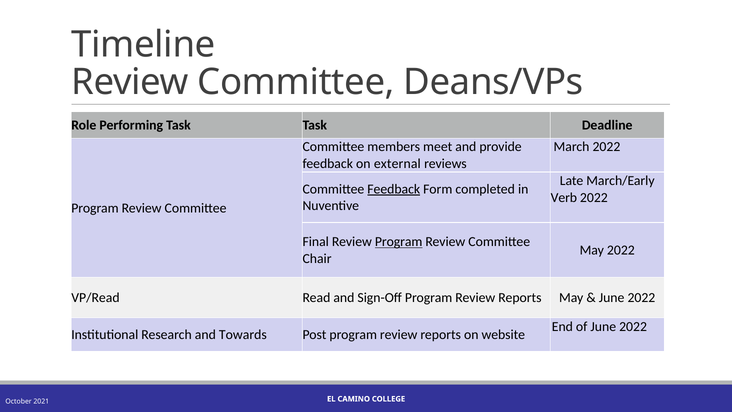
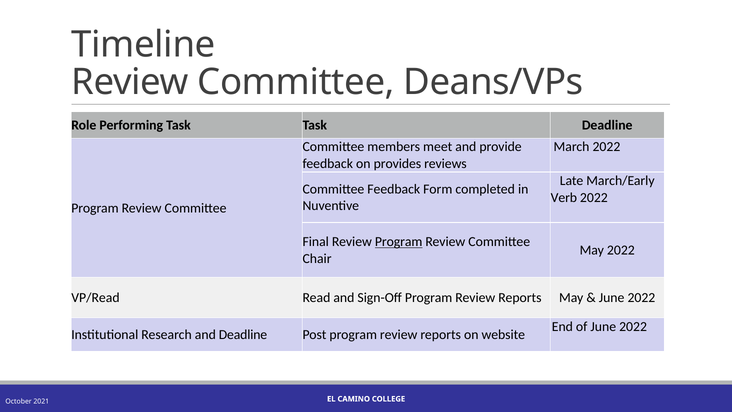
external: external -> provides
Feedback at (394, 189) underline: present -> none
and Towards: Towards -> Deadline
